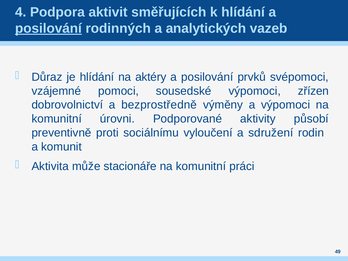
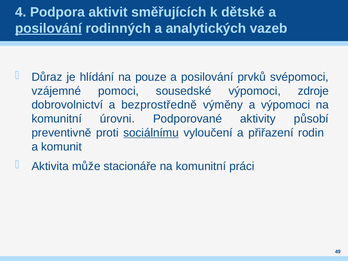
k hlídání: hlídání -> dětské
aktéry: aktéry -> pouze
zřízen: zřízen -> zdroje
sociálnímu underline: none -> present
sdružení: sdružení -> přiřazení
